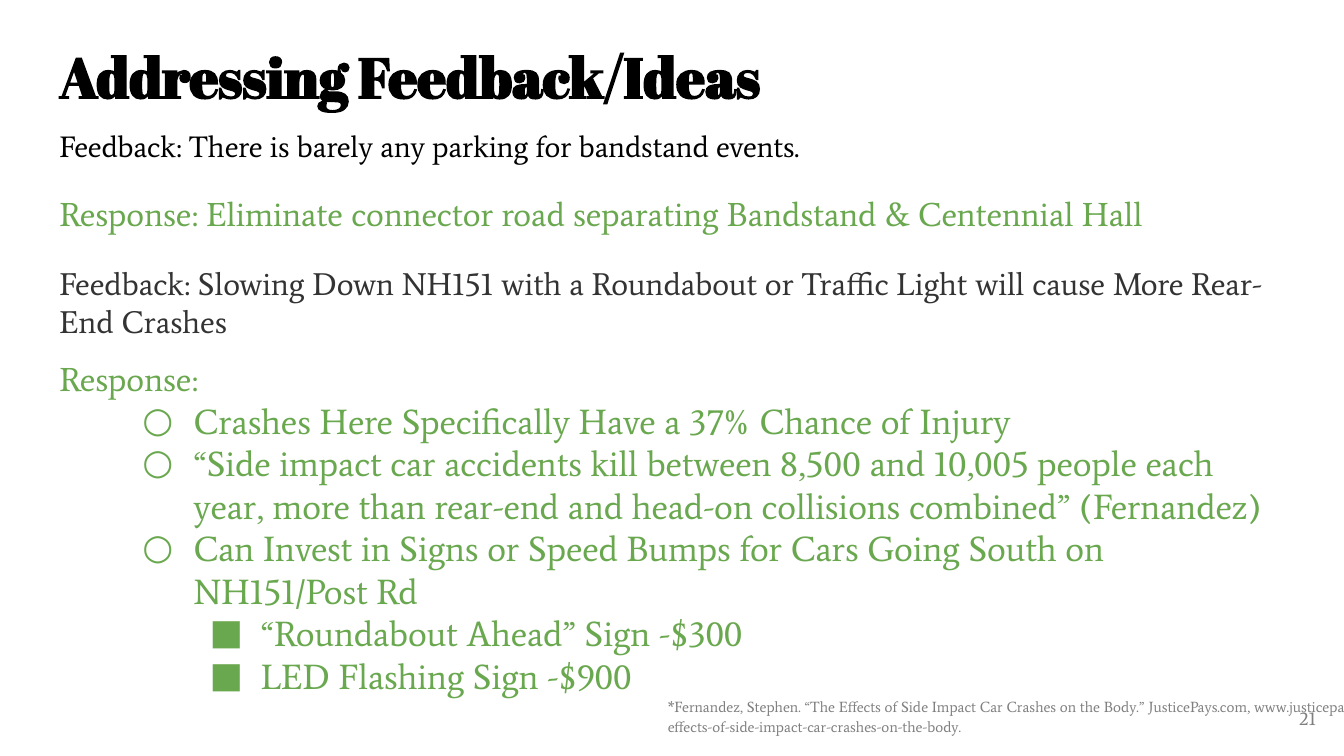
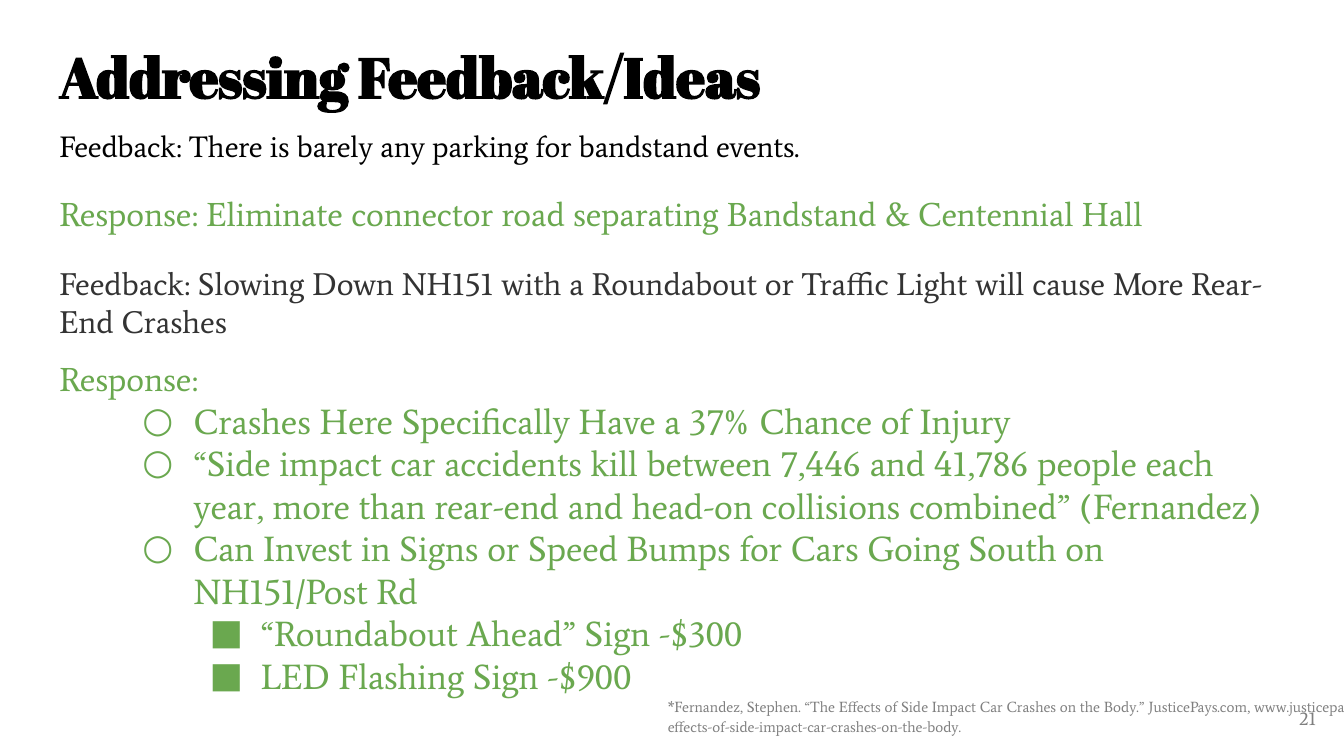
8,500: 8,500 -> 7,446
10,005: 10,005 -> 41,786
